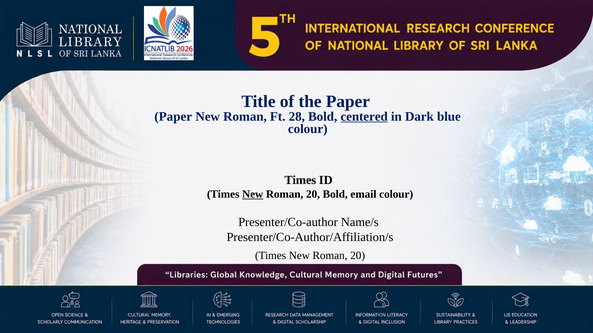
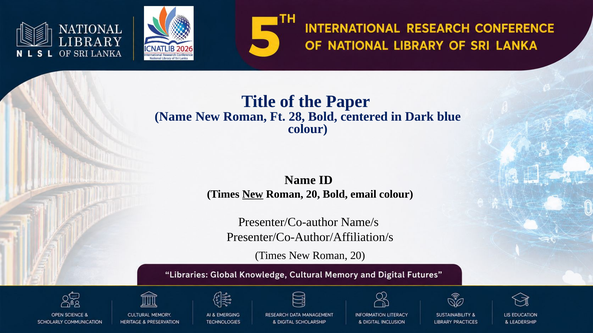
Paper at (173, 117): Paper -> Name
centered underline: present -> none
Times at (300, 181): Times -> Name
